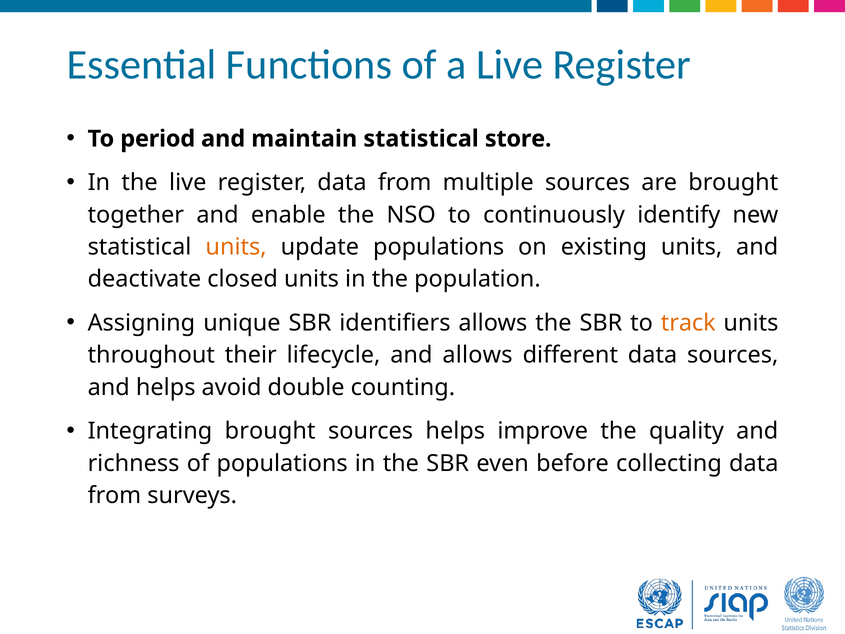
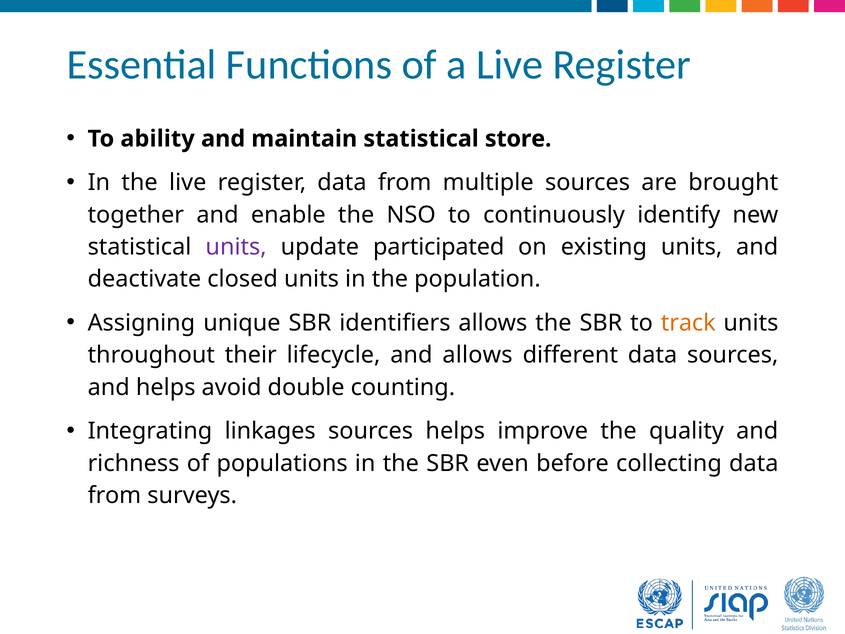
period: period -> ability
units at (236, 247) colour: orange -> purple
update populations: populations -> participated
Integrating brought: brought -> linkages
